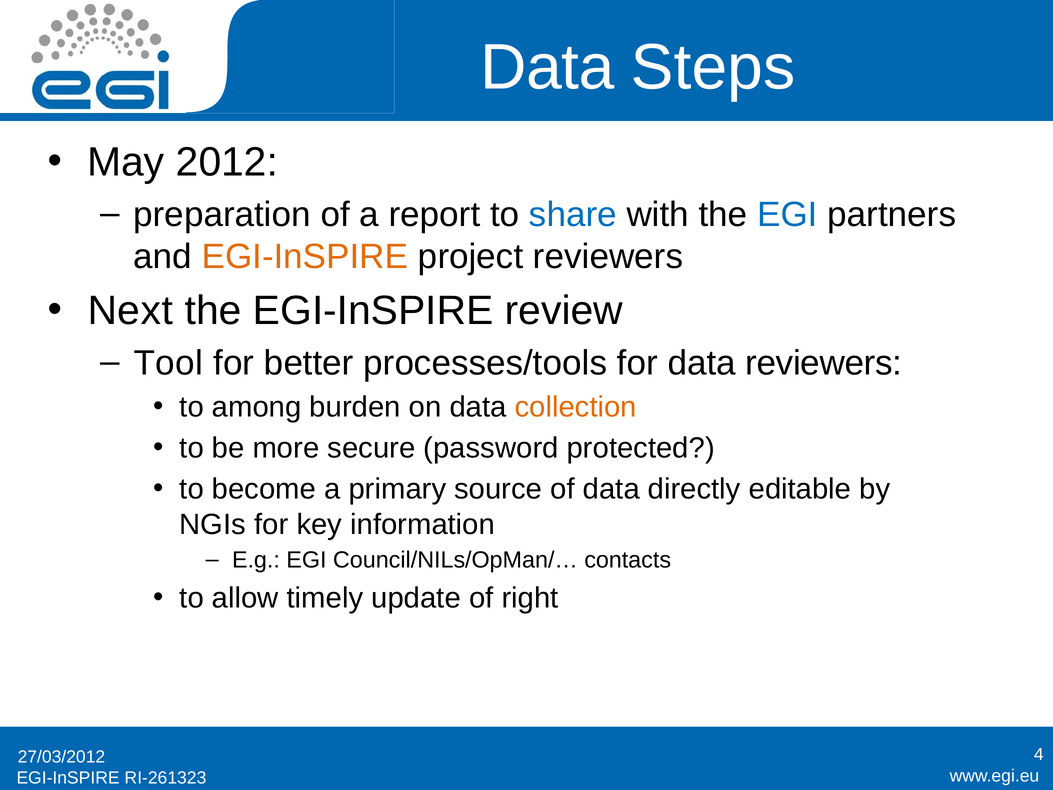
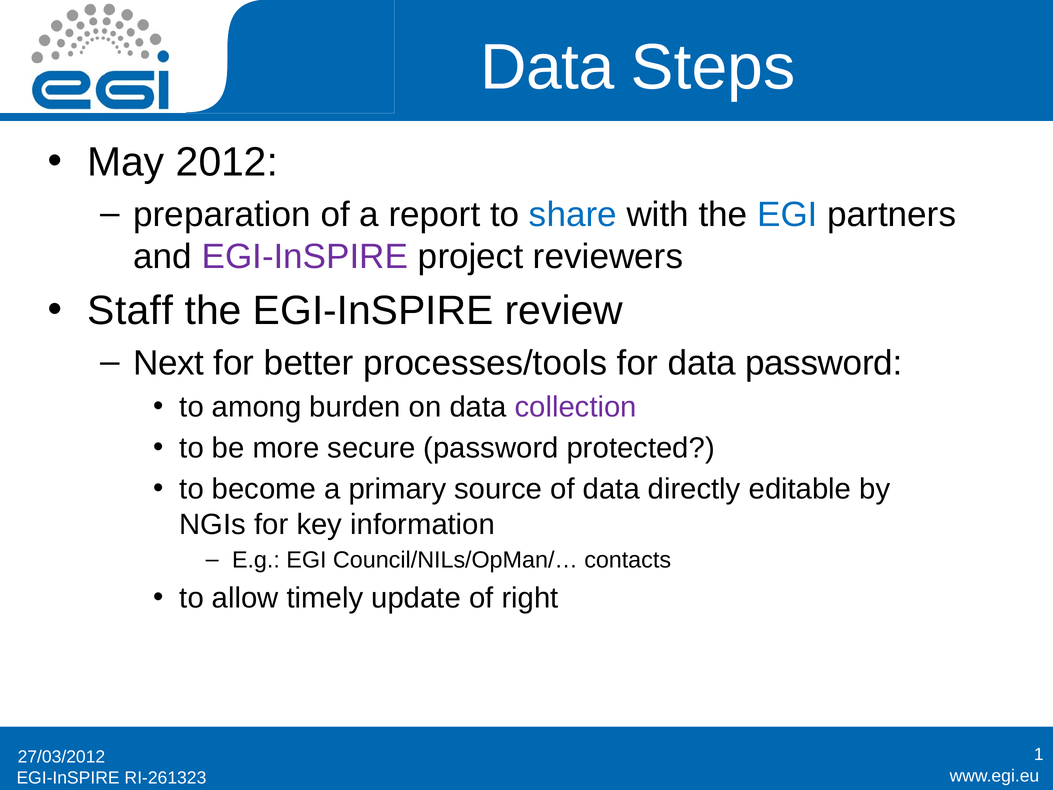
EGI-InSPIRE at (305, 257) colour: orange -> purple
Next: Next -> Staff
Tool: Tool -> Next
data reviewers: reviewers -> password
collection colour: orange -> purple
4: 4 -> 1
